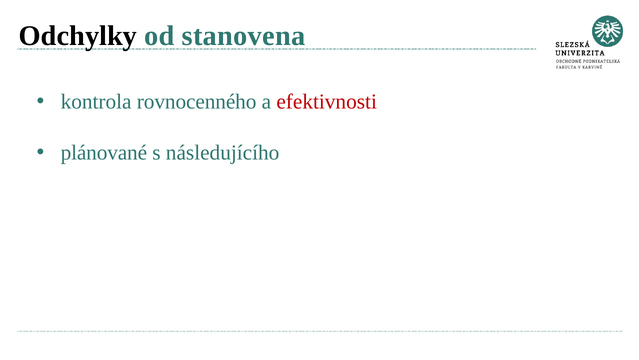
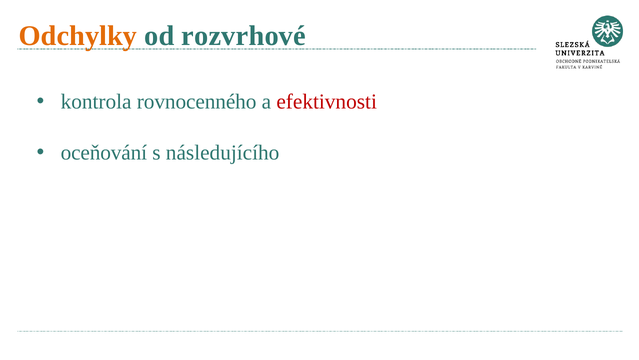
Odchylky colour: black -> orange
stanovena: stanovena -> rozvrhové
plánované: plánované -> oceňování
